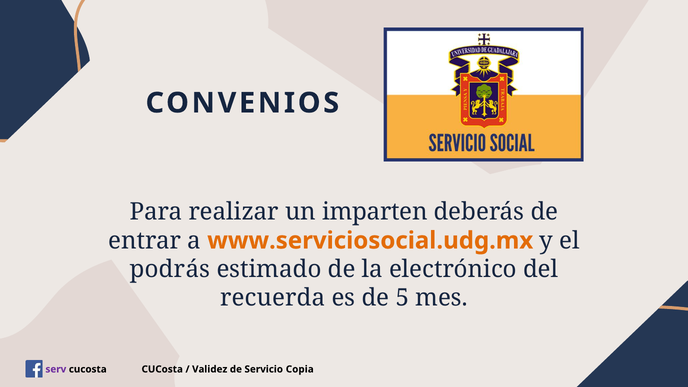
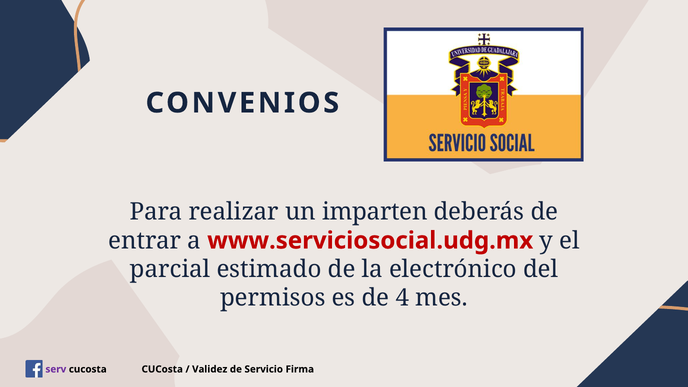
www.serviciosocial.udg.mx colour: orange -> red
podrás: podrás -> parcial
recuerda: recuerda -> permisos
5: 5 -> 4
Copia: Copia -> Firma
